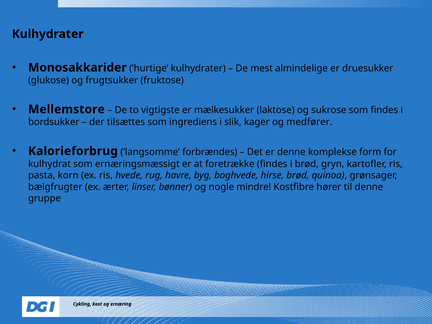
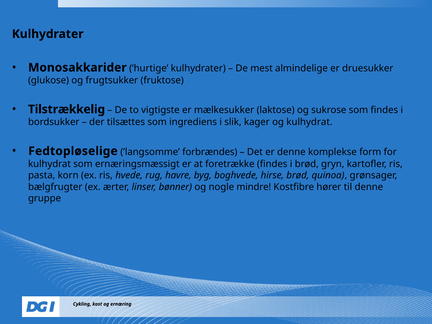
Mellemstore: Mellemstore -> Tilstrækkelig
og medfører: medfører -> kulhydrat
Kalorieforbrug: Kalorieforbrug -> Fedtopløselige
